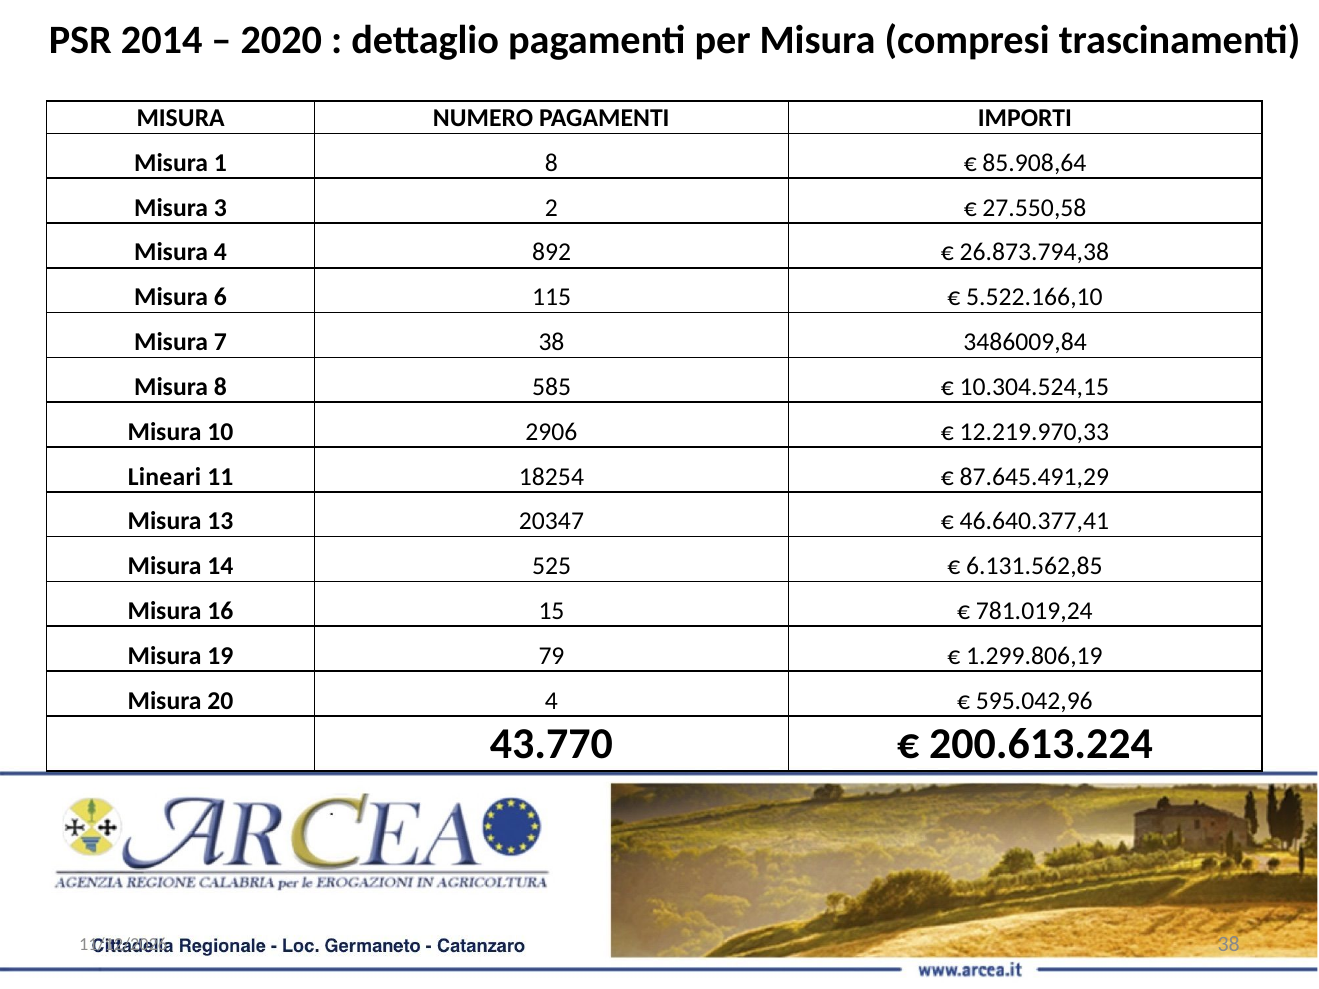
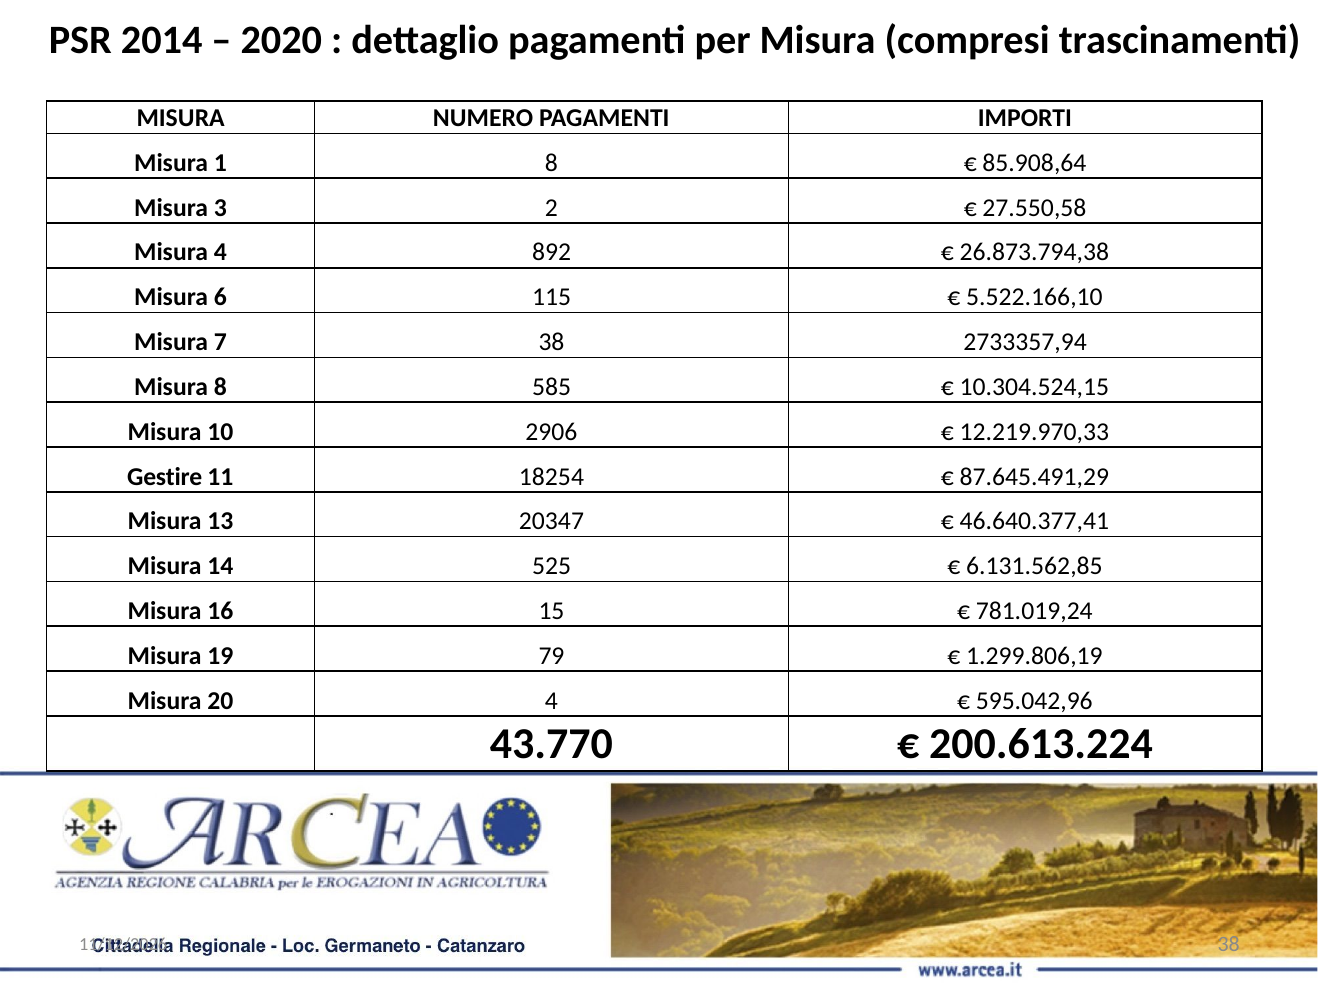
3486009,84: 3486009,84 -> 2733357,94
Lineari: Lineari -> Gestire
